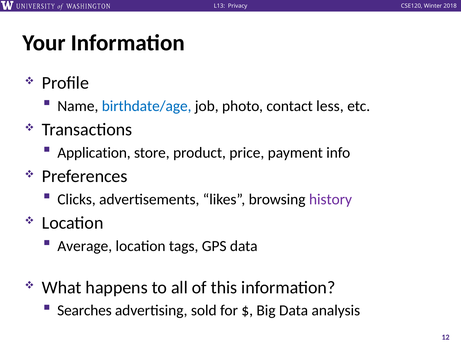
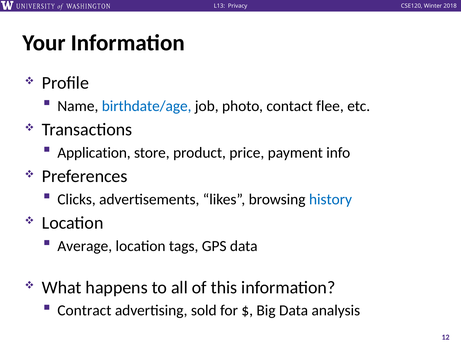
less: less -> flee
history colour: purple -> blue
Searches: Searches -> Contract
